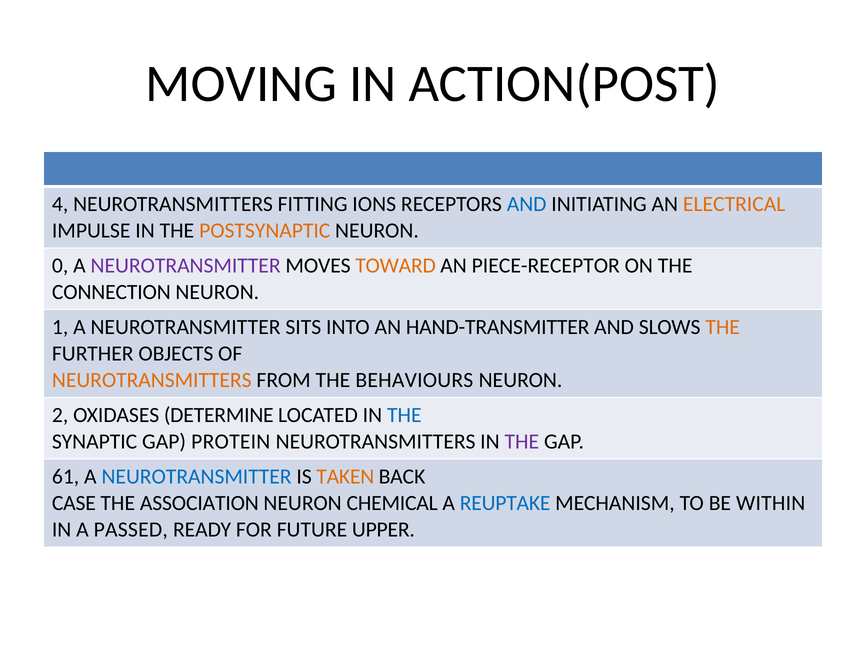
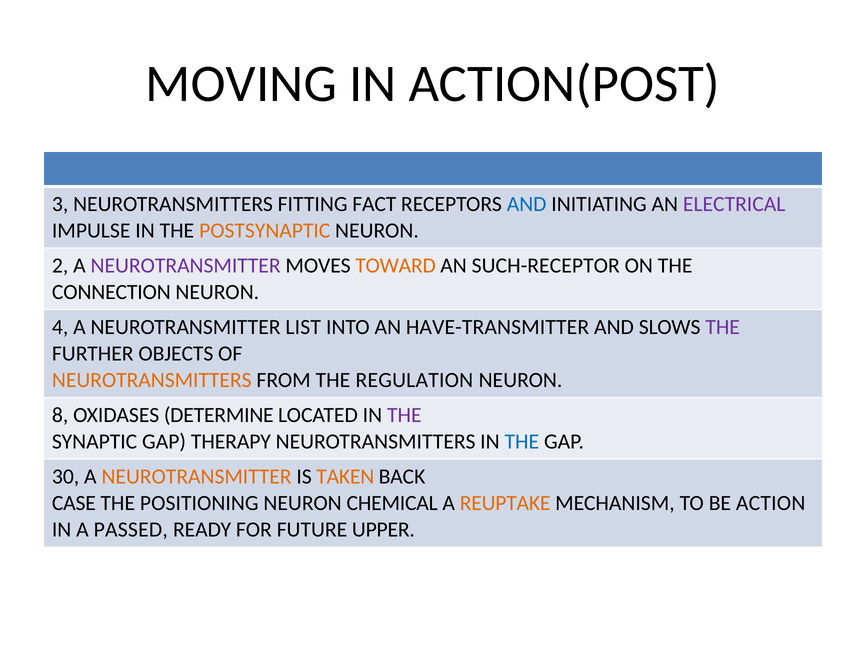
4: 4 -> 3
IONS: IONS -> FACT
ELECTRICAL colour: orange -> purple
0: 0 -> 2
PIECE-RECEPTOR: PIECE-RECEPTOR -> SUCH-RECEPTOR
1: 1 -> 4
SITS: SITS -> LIST
HAND-TRANSMITTER: HAND-TRANSMITTER -> HAVE-TRANSMITTER
THE at (723, 328) colour: orange -> purple
BEHAVIOURS: BEHAVIOURS -> REGULATION
2: 2 -> 8
THE at (404, 416) colour: blue -> purple
PROTEIN: PROTEIN -> THERAPY
THE at (522, 442) colour: purple -> blue
61: 61 -> 30
NEUROTRANSMITTER at (197, 477) colour: blue -> orange
ASSOCIATION: ASSOCIATION -> POSITIONING
REUPTAKE colour: blue -> orange
WITHIN: WITHIN -> ACTION
